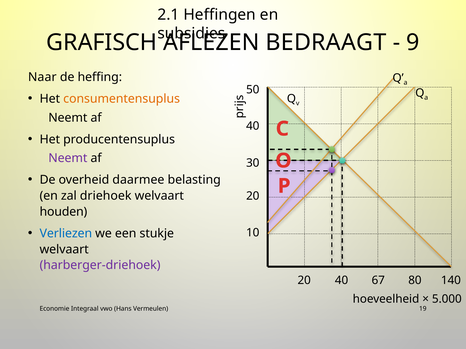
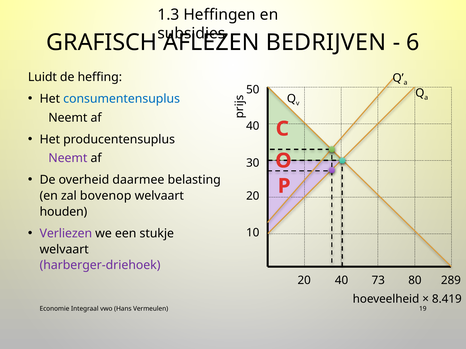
2.1: 2.1 -> 1.3
BEDRAAGT: BEDRAAGT -> BEDRIJVEN
9: 9 -> 6
Naar: Naar -> Luidt
consumentensuplus colour: orange -> blue
driehoek: driehoek -> bovenop
Verliezen colour: blue -> purple
67: 67 -> 73
140: 140 -> 289
5.000: 5.000 -> 8.419
